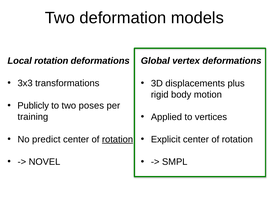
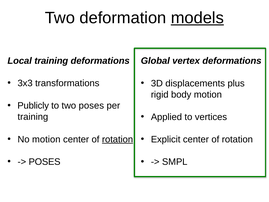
models underline: none -> present
Local rotation: rotation -> training
No predict: predict -> motion
NOVEL at (45, 162): NOVEL -> POSES
